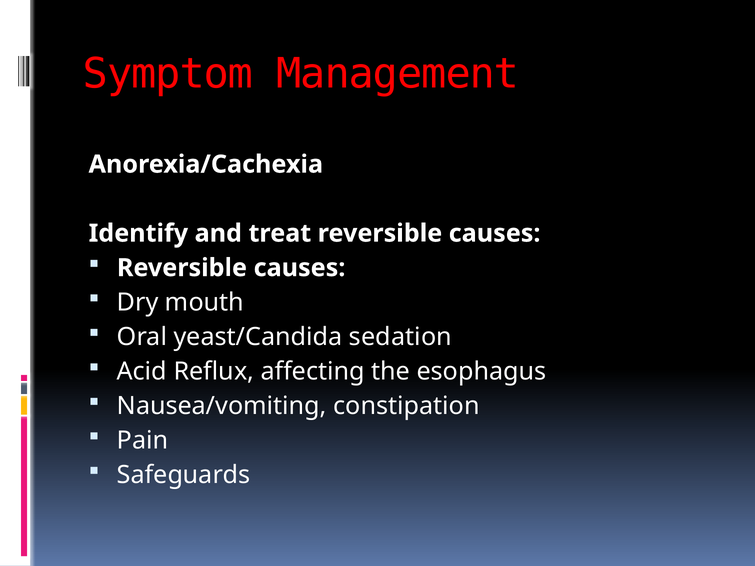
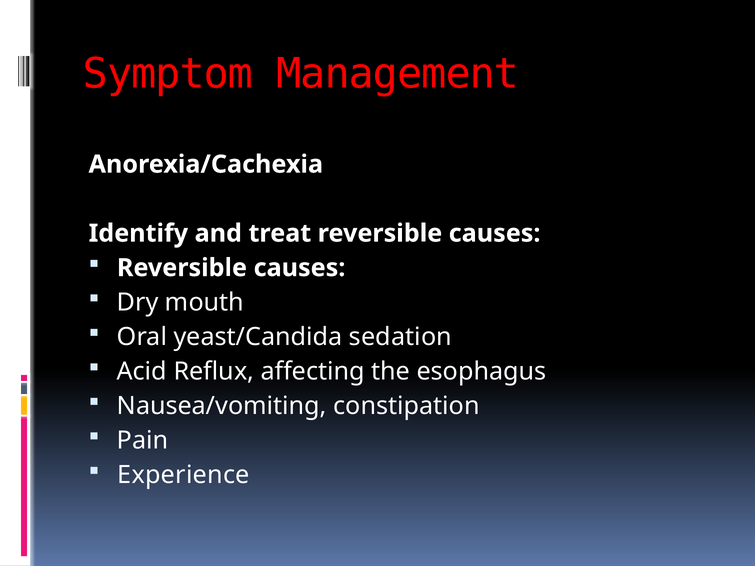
Safeguards: Safeguards -> Experience
